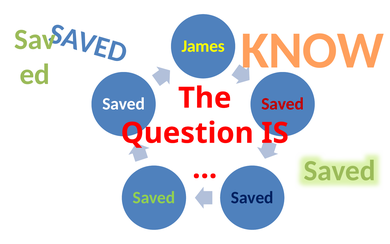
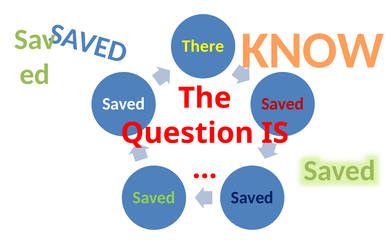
James: James -> There
